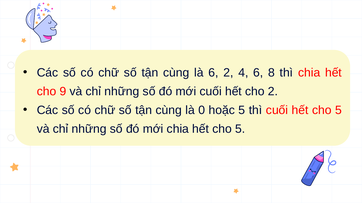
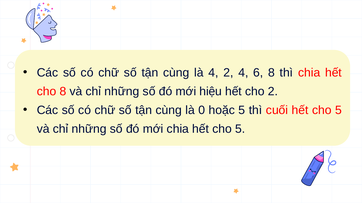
là 6: 6 -> 4
cho 9: 9 -> 8
mới cuối: cuối -> hiệu
